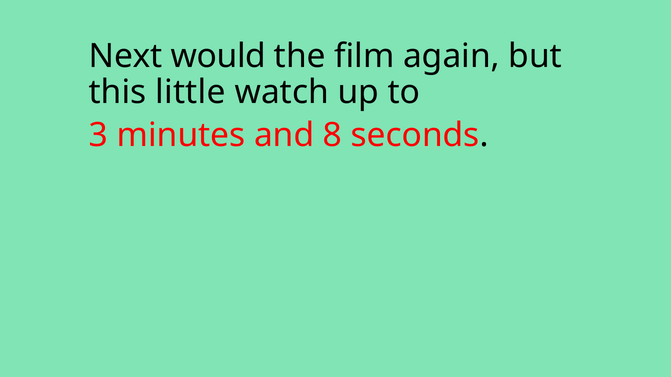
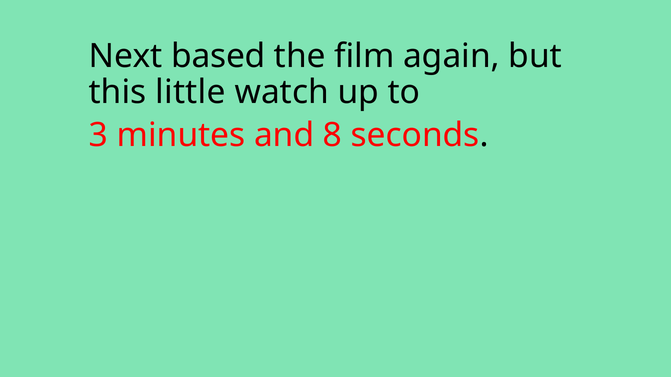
would: would -> based
